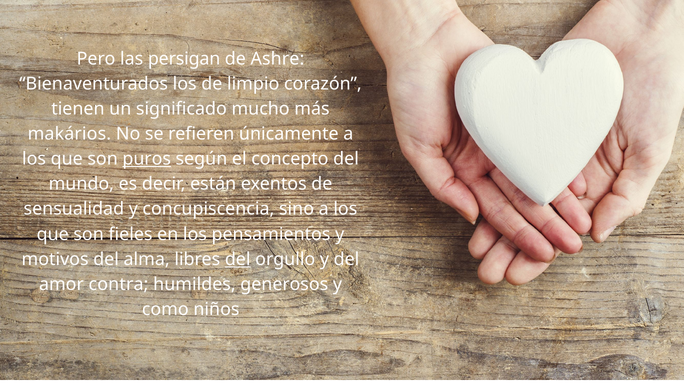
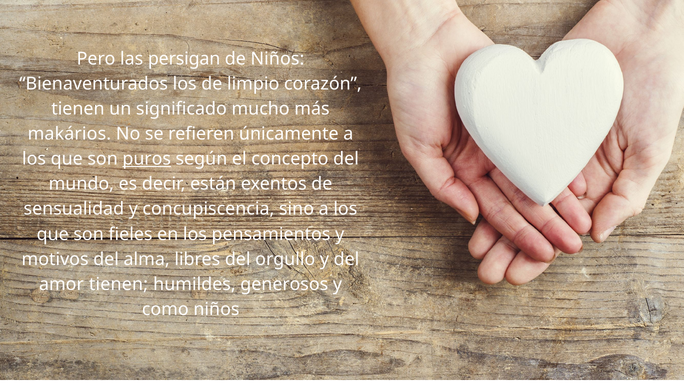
de Ashre: Ashre -> Niños
del at (238, 259) underline: present -> none
amor contra: contra -> tienen
